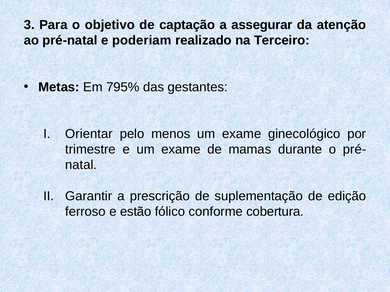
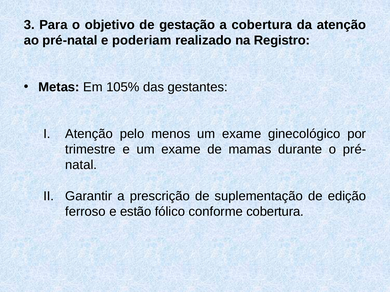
captação: captação -> gestação
a assegurar: assegurar -> cobertura
Terceiro: Terceiro -> Registro
795%: 795% -> 105%
Orientar at (89, 134): Orientar -> Atenção
